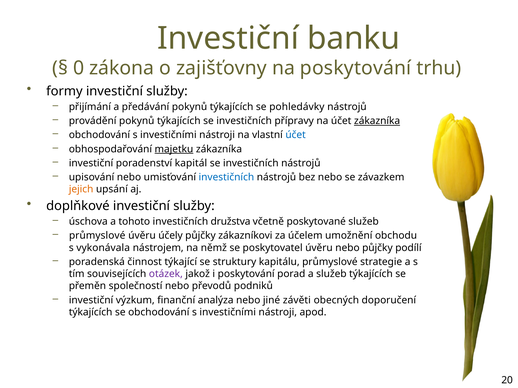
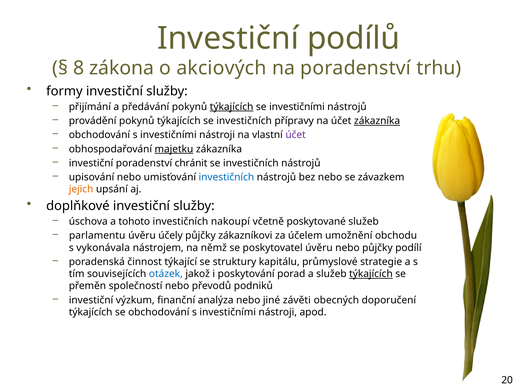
banku: banku -> podílů
0: 0 -> 8
zajišťovny: zajišťovny -> akciových
na poskytování: poskytování -> poradenství
týkajících at (232, 107) underline: none -> present
se pohledávky: pohledávky -> investičními
účet at (296, 135) colour: blue -> purple
kapitál: kapitál -> chránit
družstva: družstva -> nakoupí
průmyslové at (97, 236): průmyslové -> parlamentu
otázek colour: purple -> blue
týkajících at (371, 274) underline: none -> present
